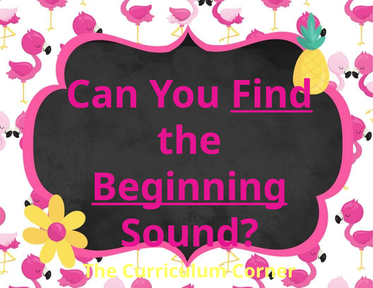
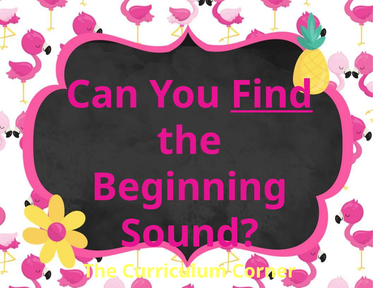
Beginning underline: present -> none
